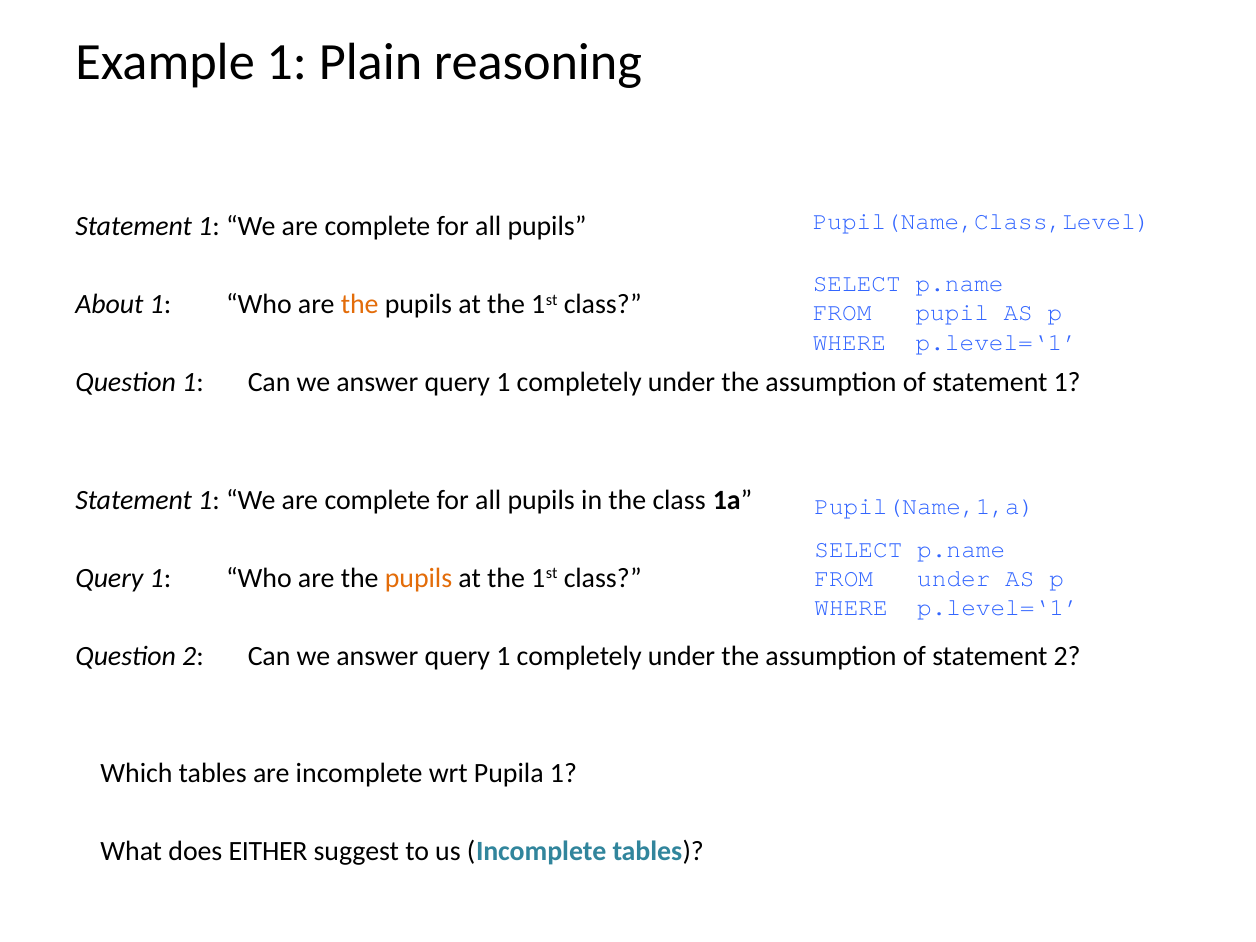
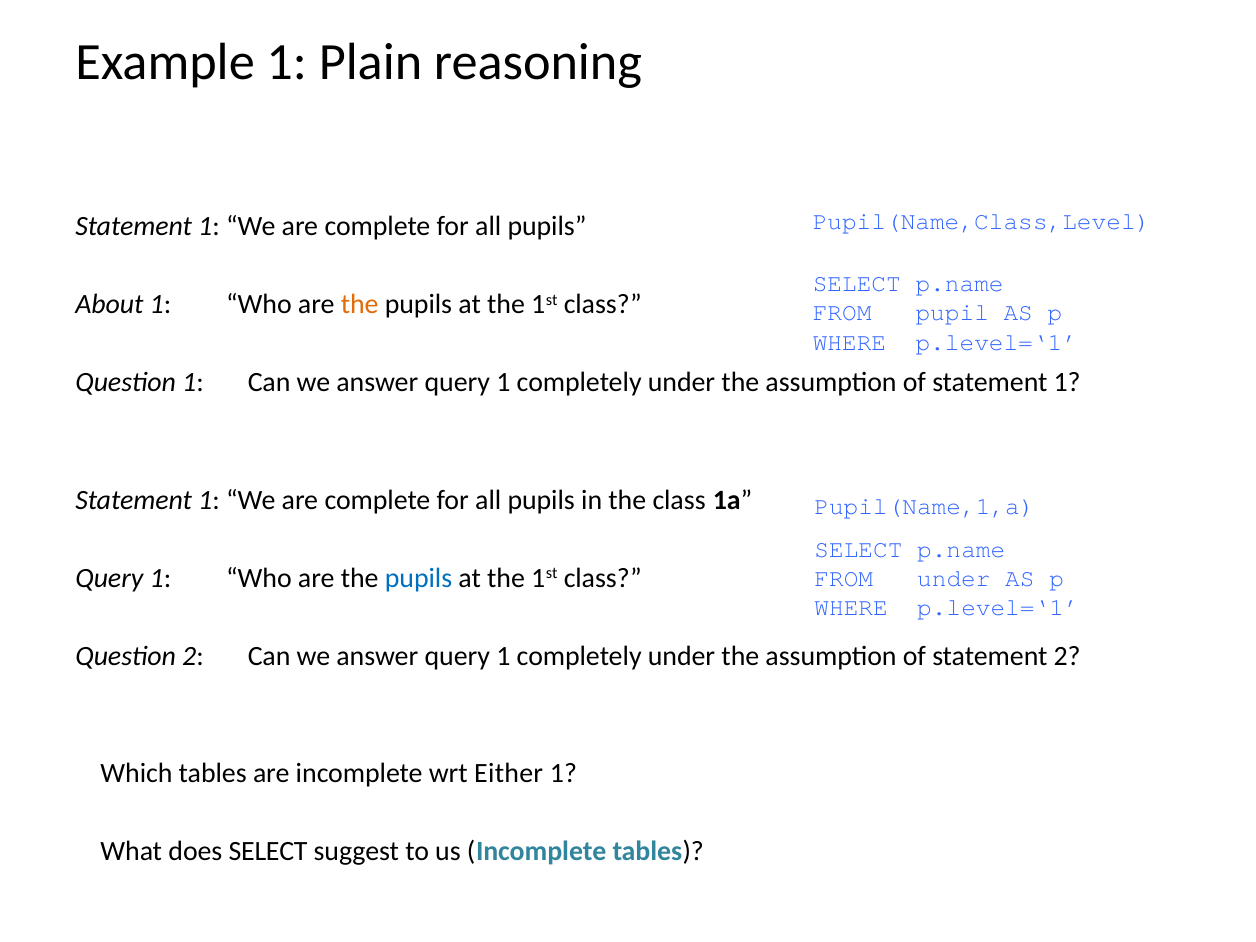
pupils at (419, 578) colour: orange -> blue
Pupila: Pupila -> Either
does EITHER: EITHER -> SELECT
